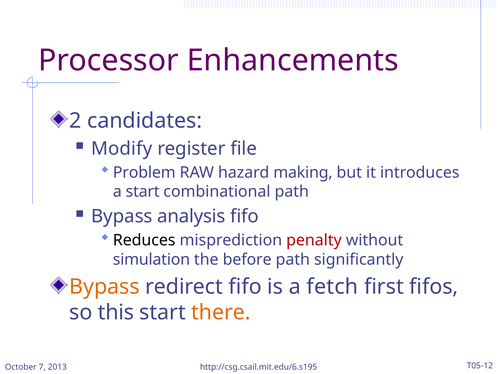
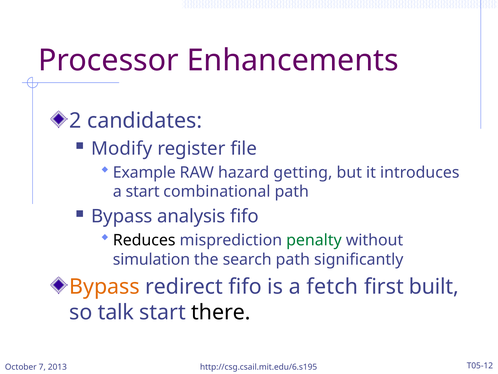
Problem: Problem -> Example
making: making -> getting
penalty colour: red -> green
before: before -> search
fifos: fifos -> built
this: this -> talk
there colour: orange -> black
